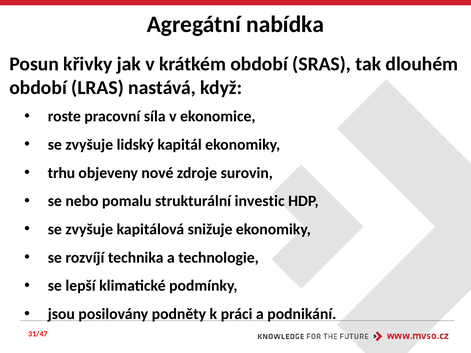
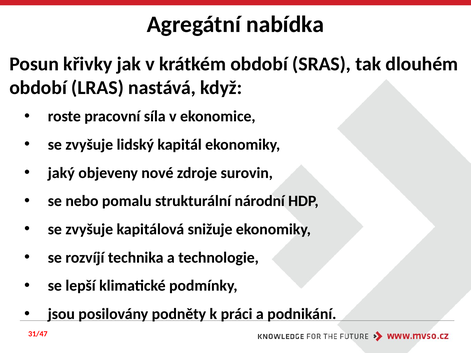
trhu: trhu -> jaký
investic: investic -> národní
